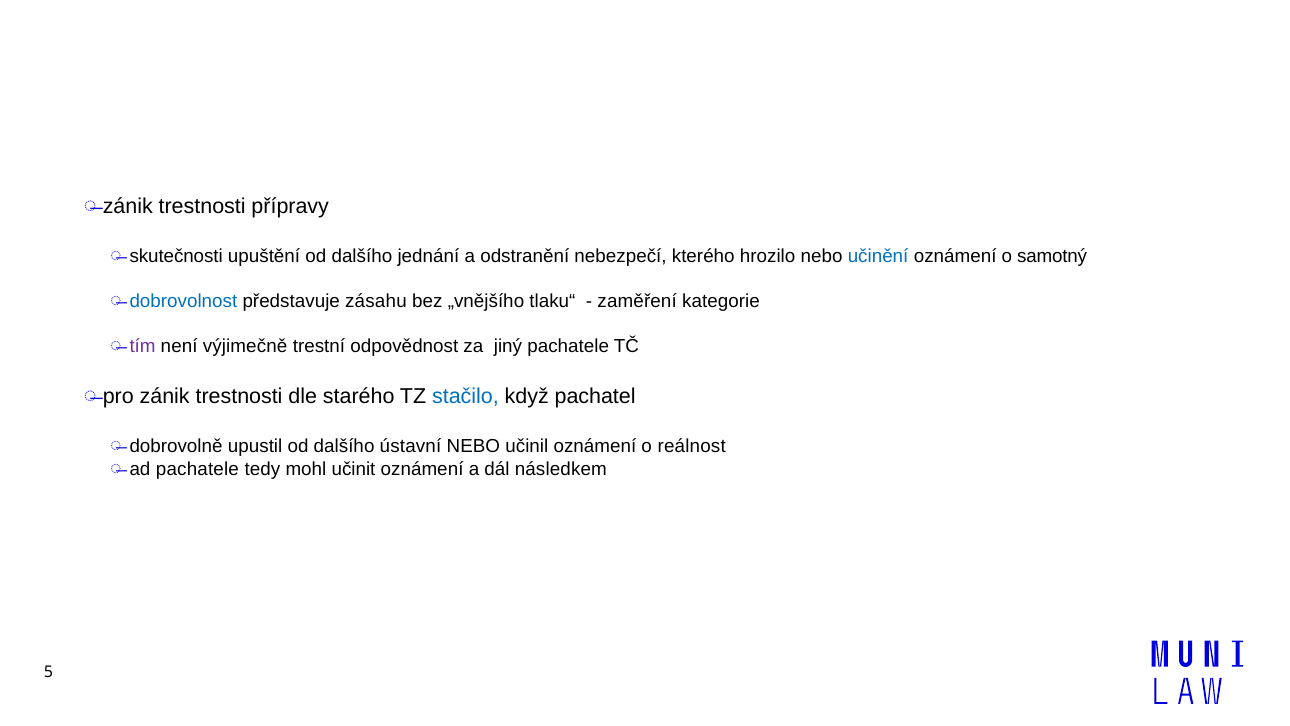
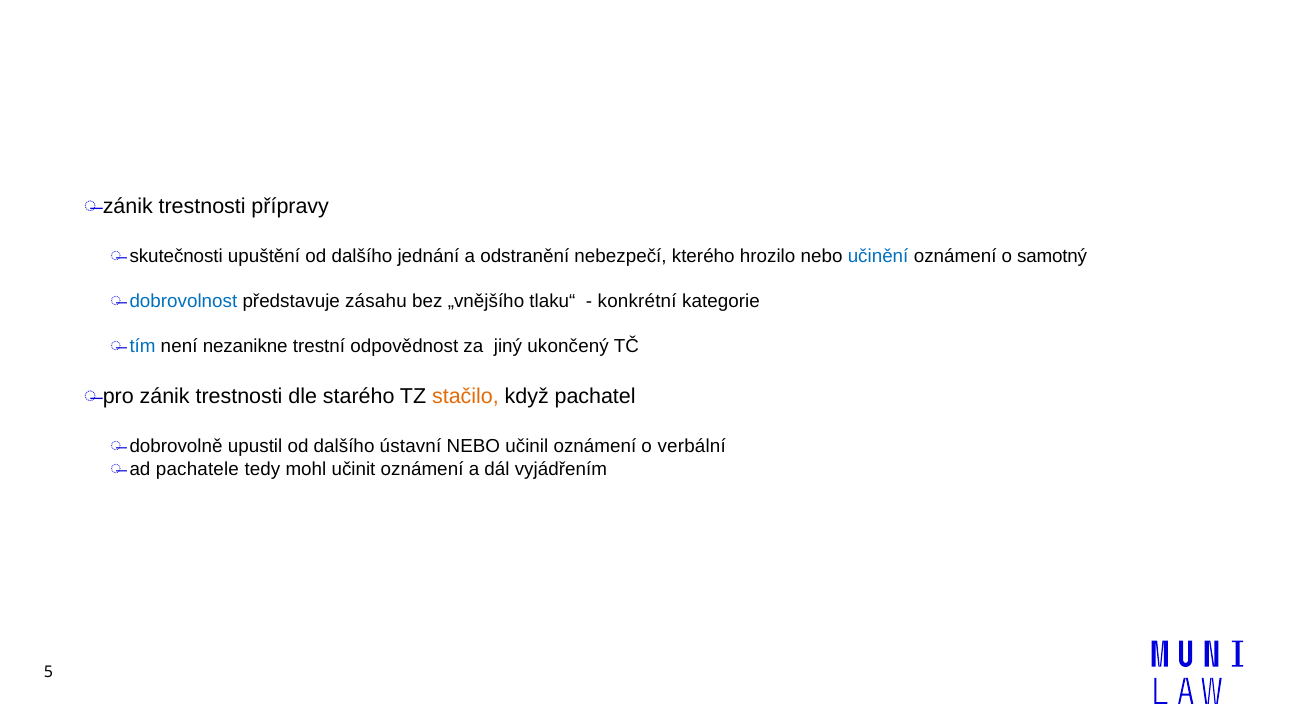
zaměření: zaměření -> konkrétní
tím colour: purple -> blue
výjimečně: výjimečně -> nezanikne
jiný pachatele: pachatele -> ukončený
stačilo colour: blue -> orange
reálnost: reálnost -> verbální
následkem: následkem -> vyjádřením
